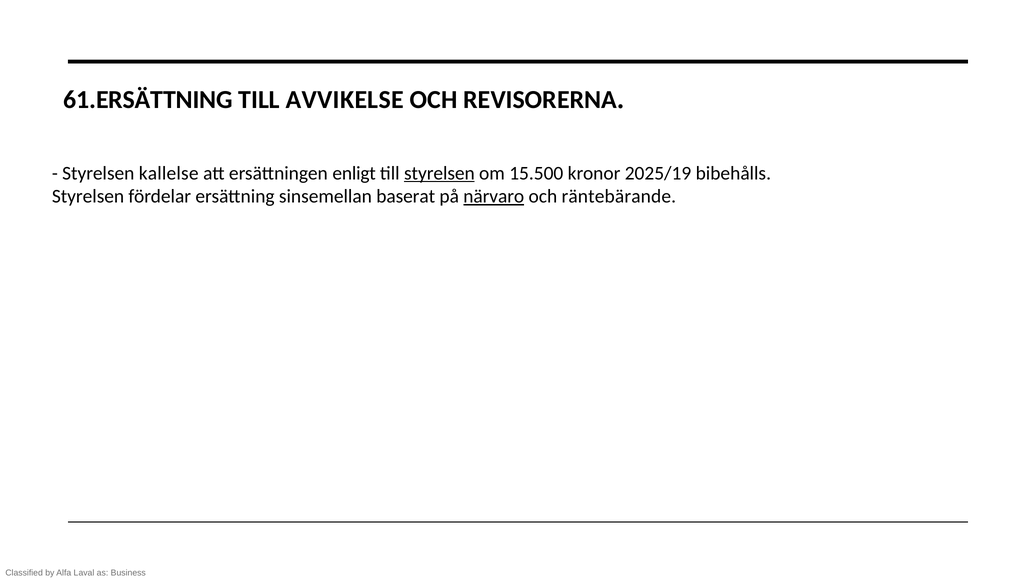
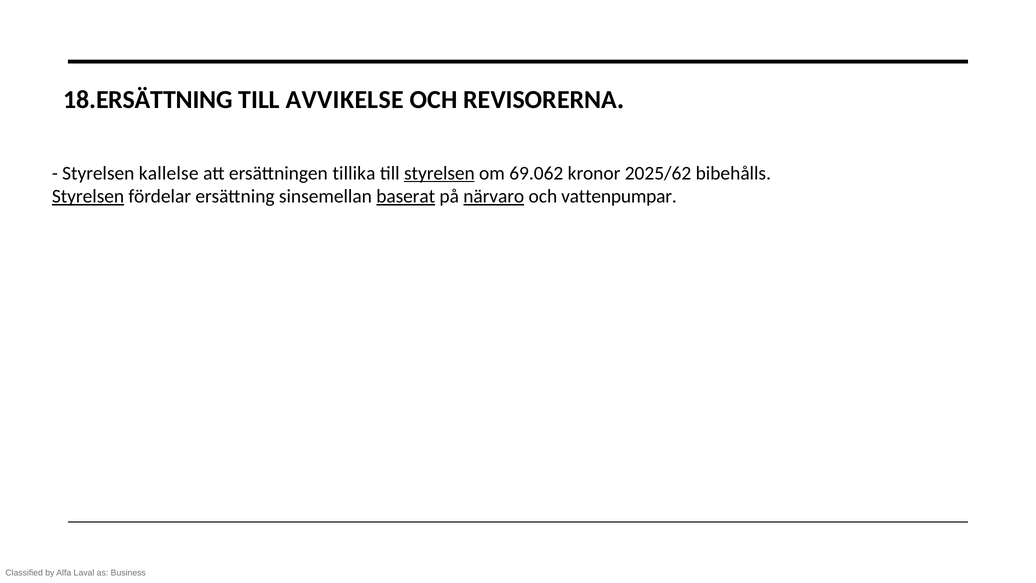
61.ERSÄTTNING: 61.ERSÄTTNING -> 18.ERSÄTTNING
enligt: enligt -> tillika
15.500: 15.500 -> 69.062
2025/19: 2025/19 -> 2025/62
Styrelsen at (88, 196) underline: none -> present
baserat underline: none -> present
räntebärande: räntebärande -> vattenpumpar
